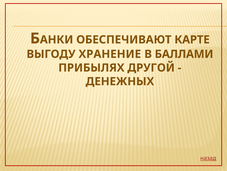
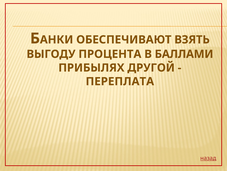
КАРТЕ: КАРТЕ -> ВЗЯТЬ
ХРАНЕНИЕ: ХРАНЕНИЕ -> ПРОЦЕНТА
ДЕНЕЖНЫХ: ДЕНЕЖНЫХ -> ПЕРЕПЛАТА
